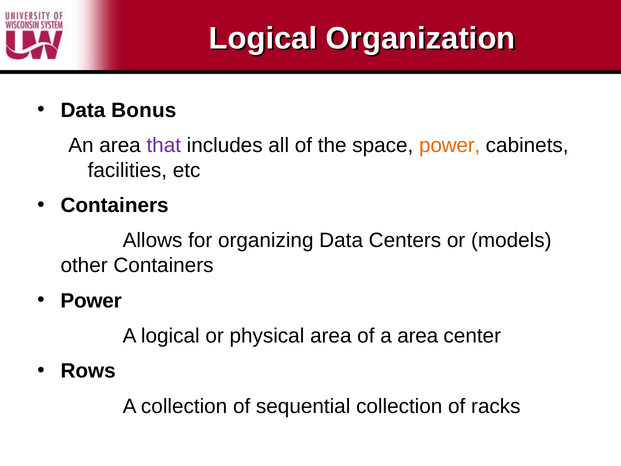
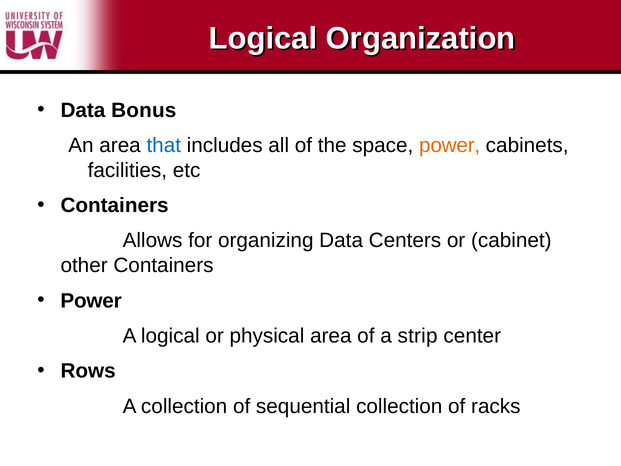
that colour: purple -> blue
models: models -> cabinet
a area: area -> strip
